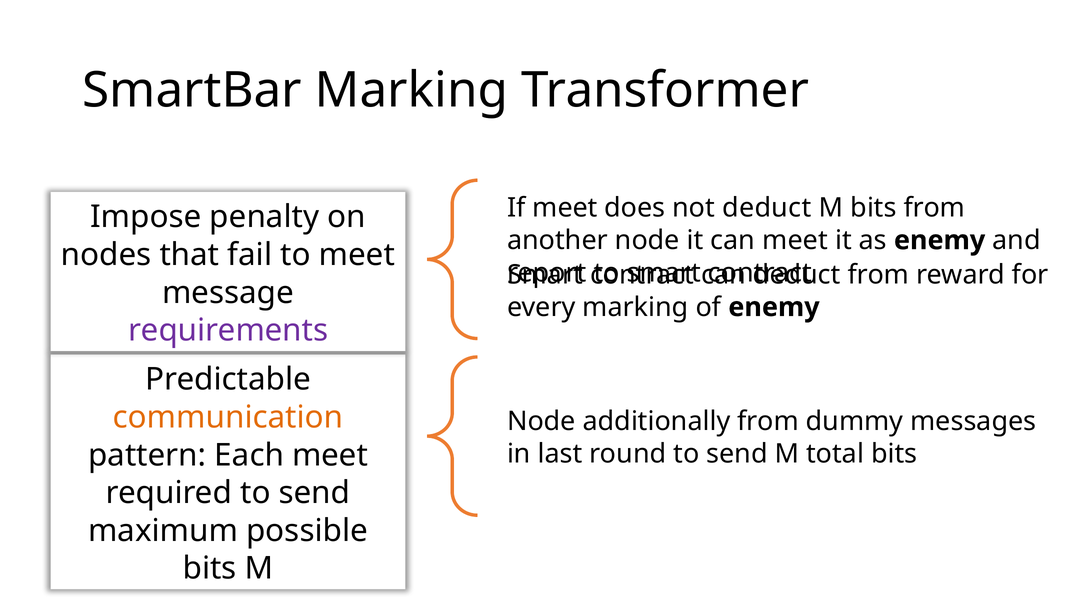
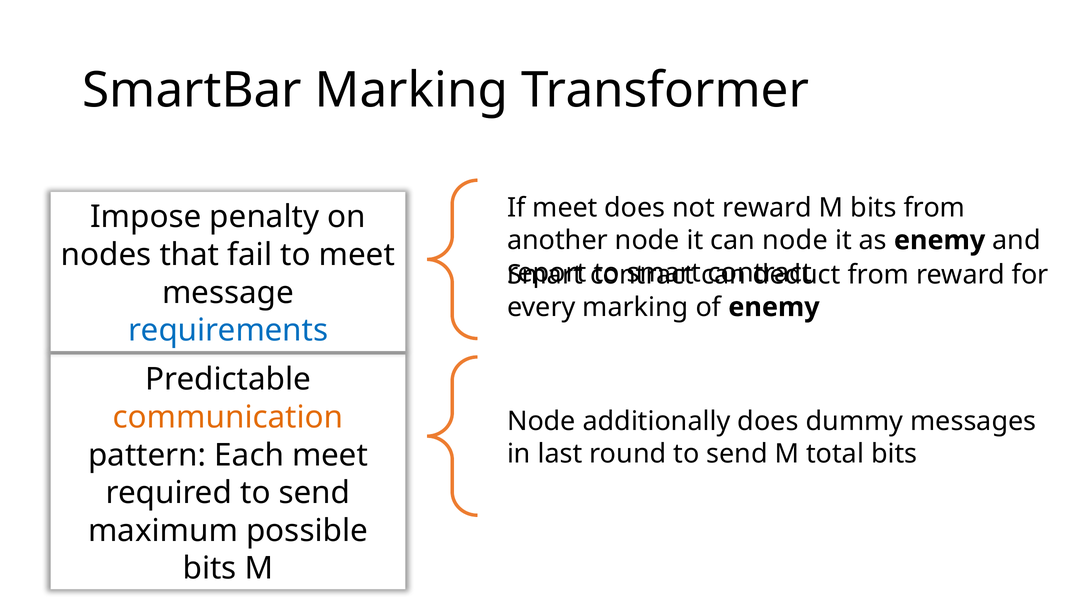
not deduct: deduct -> reward
can meet: meet -> node
requirements colour: purple -> blue
additionally from: from -> does
